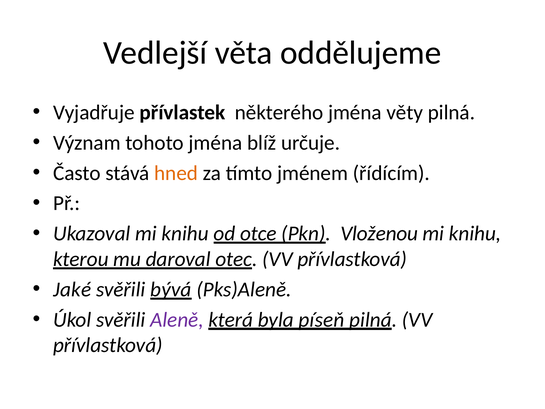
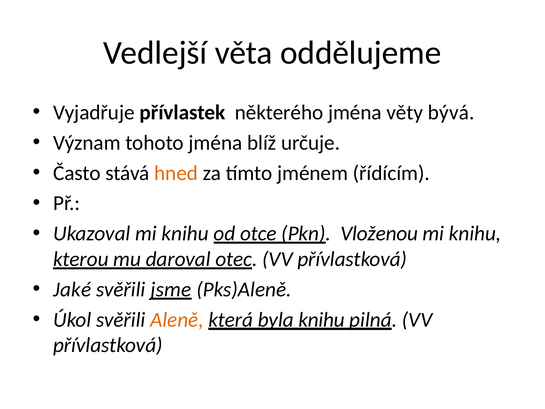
věty pilná: pilná -> bývá
bývá: bývá -> jsme
Aleně colour: purple -> orange
byla píseň: píseň -> knihu
